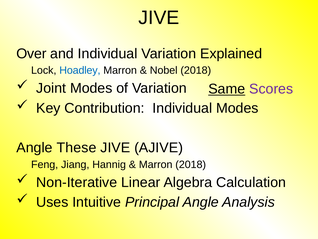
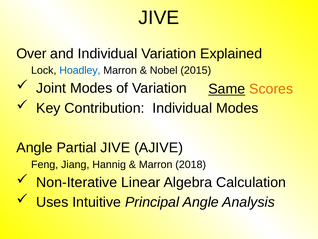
Nobel 2018: 2018 -> 2015
Scores colour: purple -> orange
These: These -> Partial
